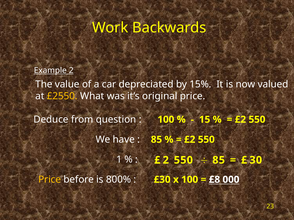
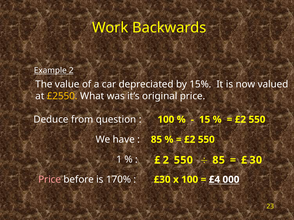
Price at (50, 180) colour: yellow -> pink
800%: 800% -> 170%
£8: £8 -> £4
